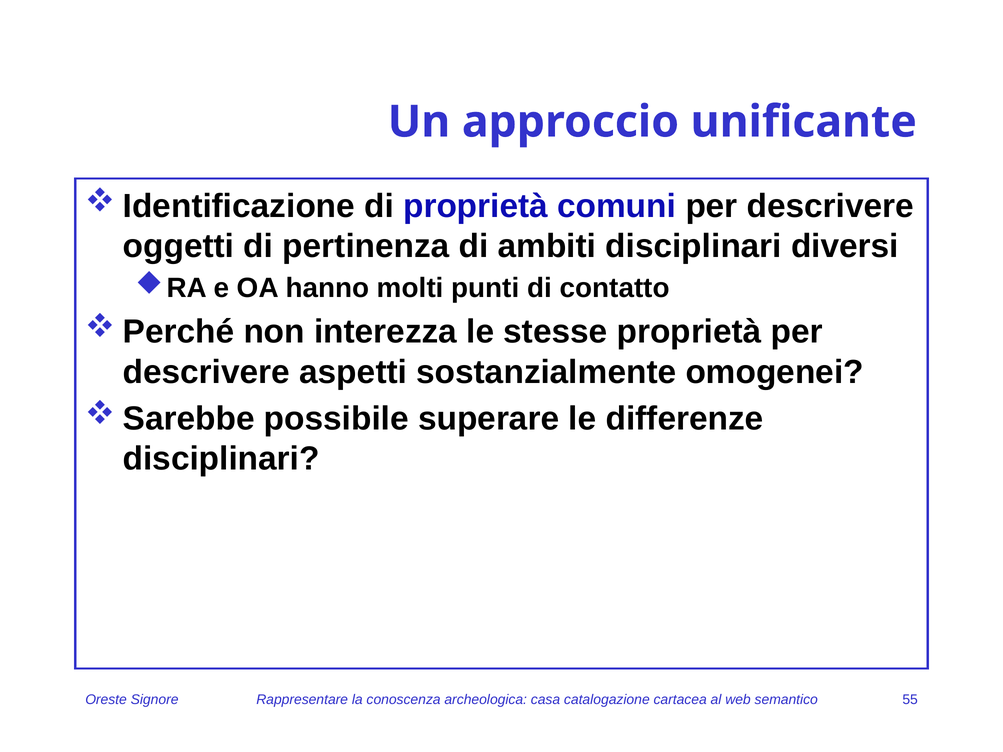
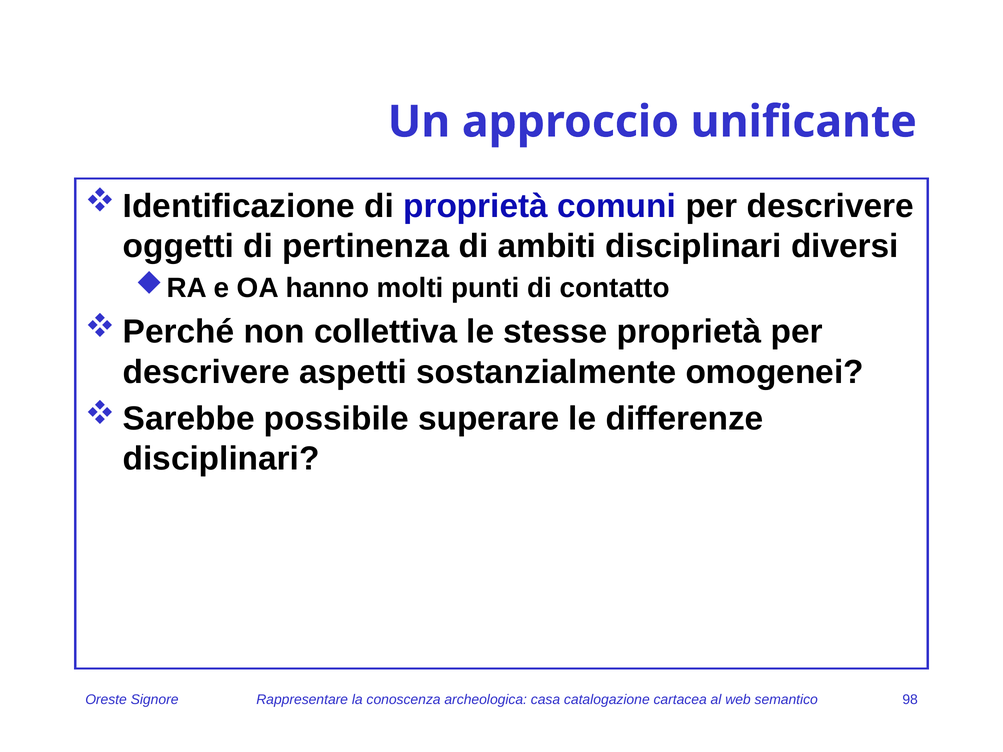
interezza: interezza -> collettiva
55: 55 -> 98
